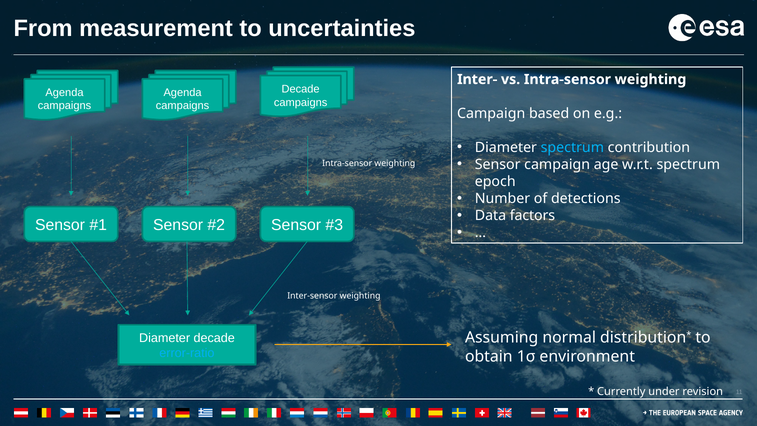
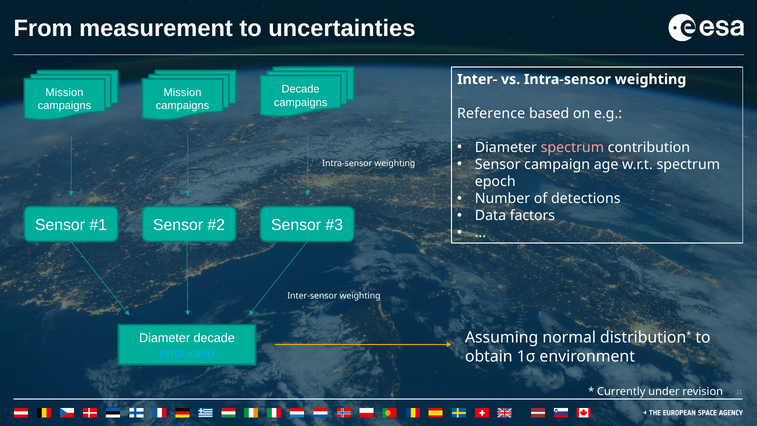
Agenda at (64, 93): Agenda -> Mission
Agenda at (183, 93): Agenda -> Mission
Campaign at (491, 113): Campaign -> Reference
spectrum at (572, 147) colour: light blue -> pink
